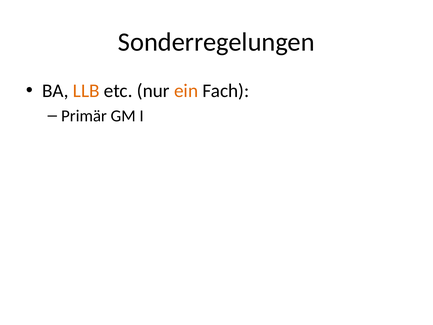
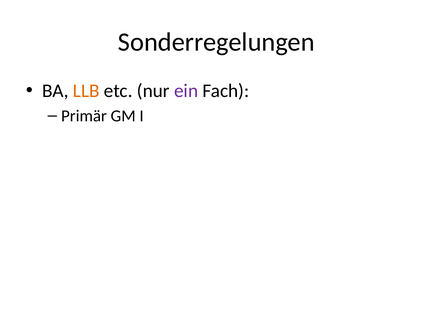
ein colour: orange -> purple
